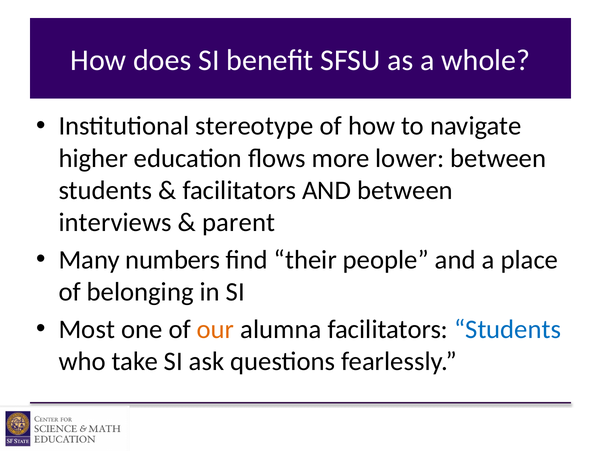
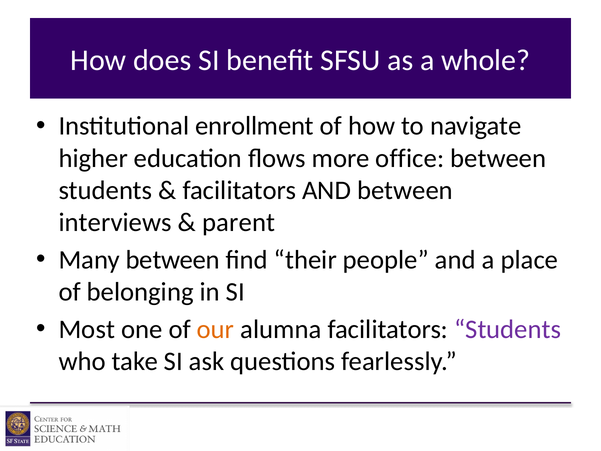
stereotype: stereotype -> enrollment
lower: lower -> office
Many numbers: numbers -> between
Students at (508, 329) colour: blue -> purple
